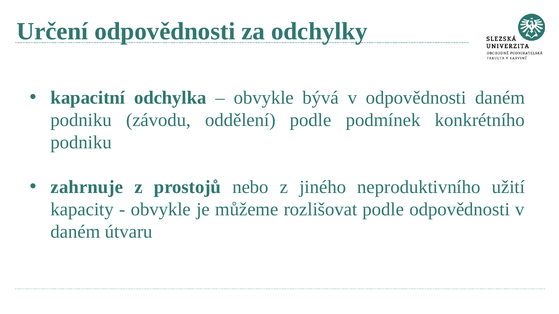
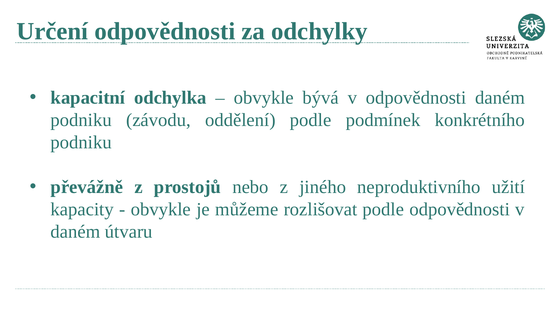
zahrnuje: zahrnuje -> převážně
